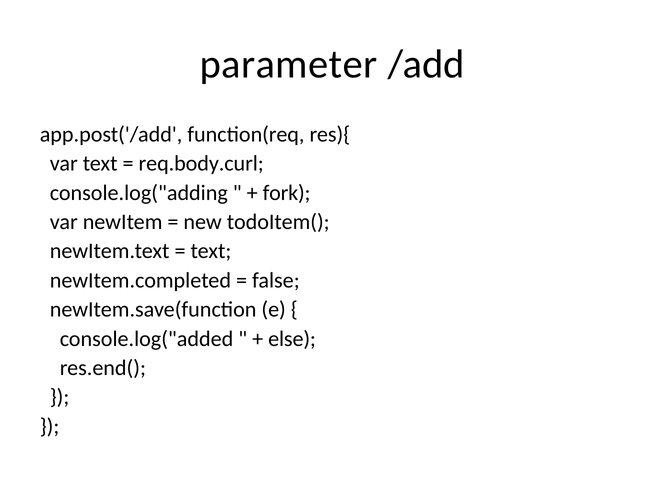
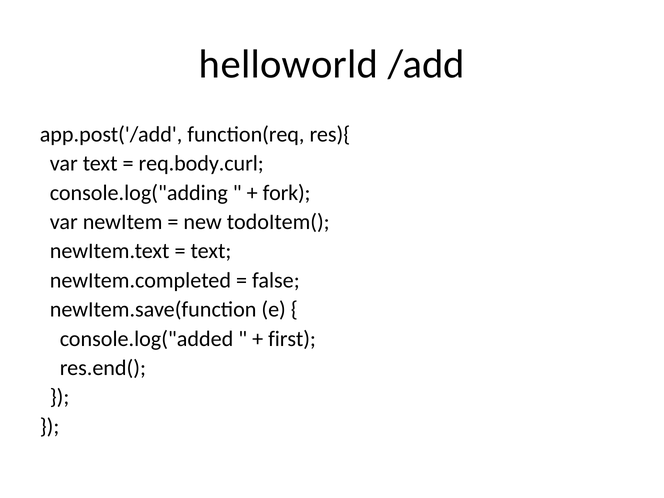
parameter: parameter -> helloworld
else: else -> first
